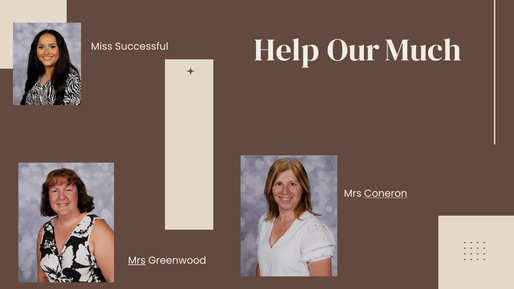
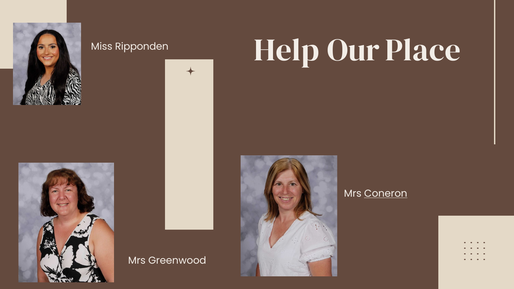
Much: Much -> Place
Successful: Successful -> Ripponden
Mrs at (137, 261) underline: present -> none
